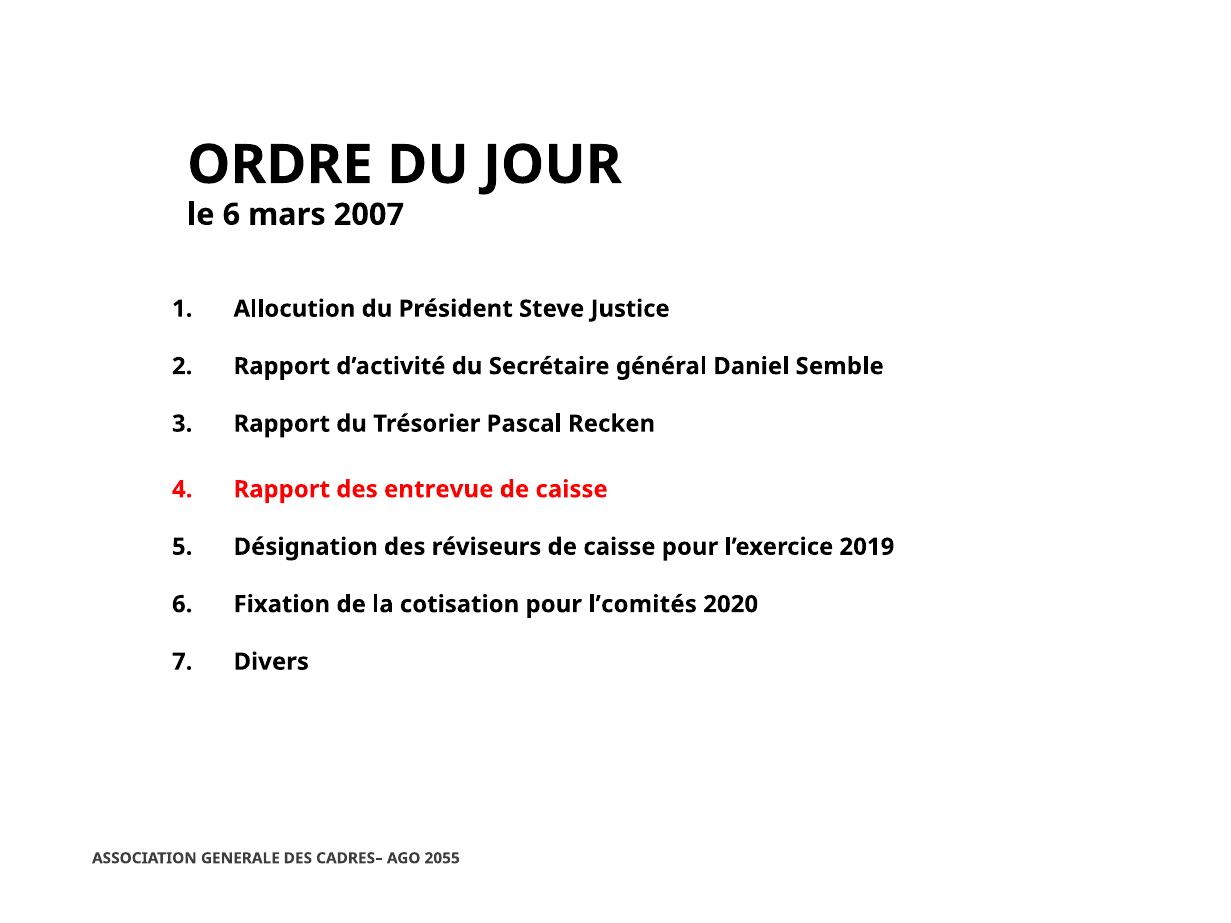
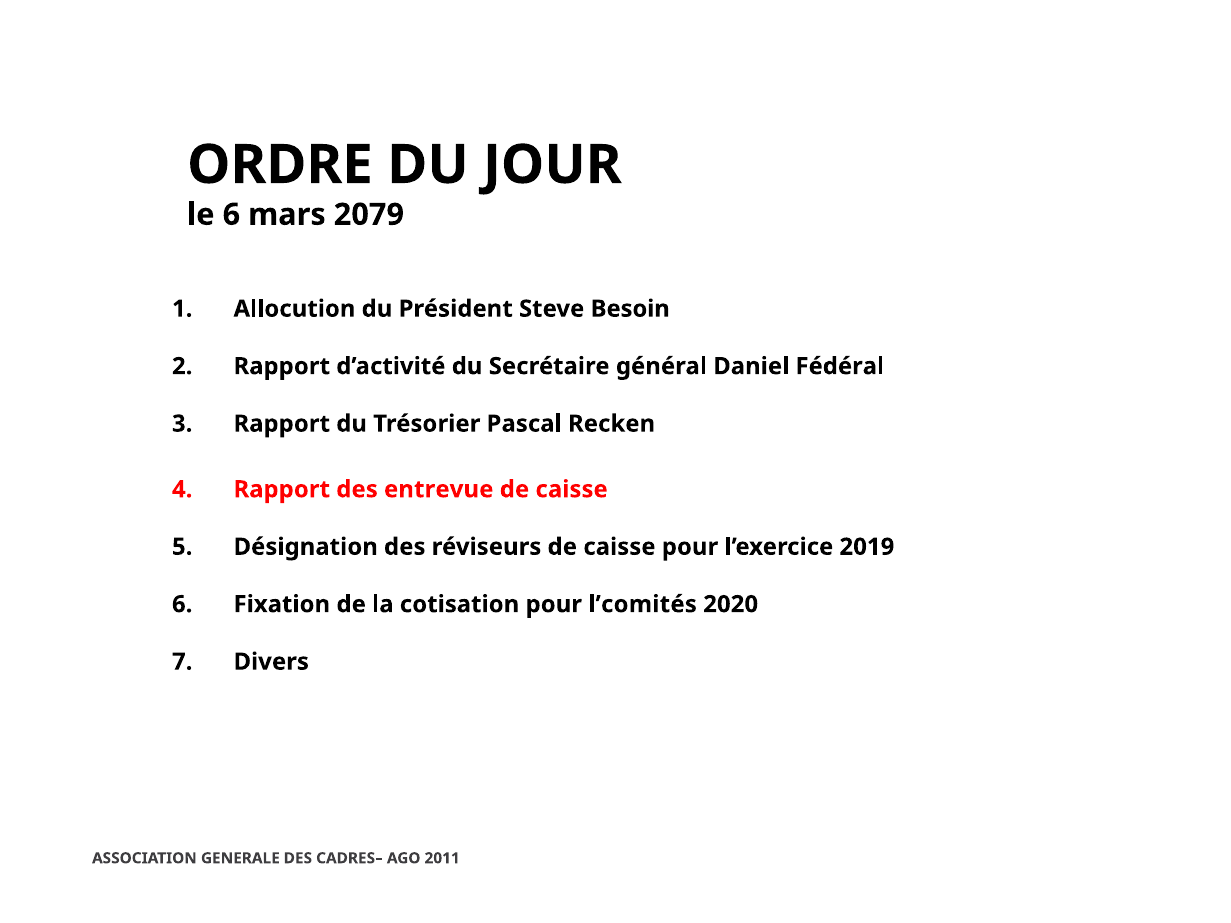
2007: 2007 -> 2079
Justice: Justice -> Besoin
Semble: Semble -> Fédéral
2055: 2055 -> 2011
